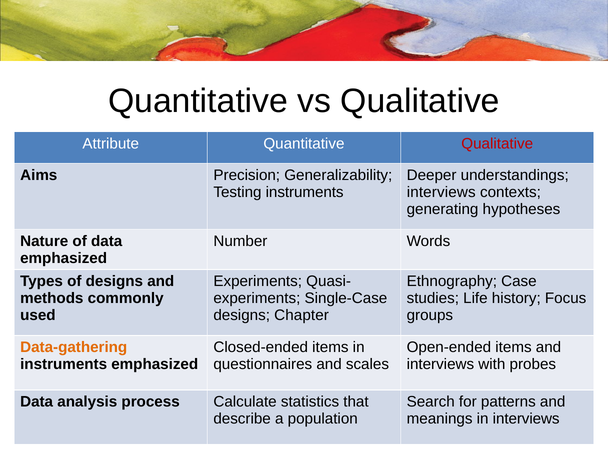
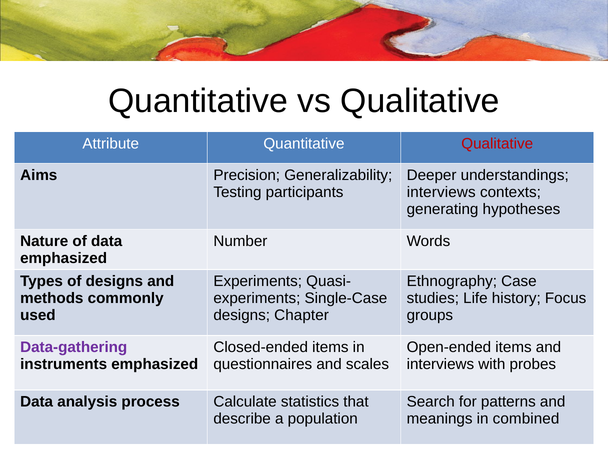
Testing instruments: instruments -> participants
Data-gathering colour: orange -> purple
in interviews: interviews -> combined
